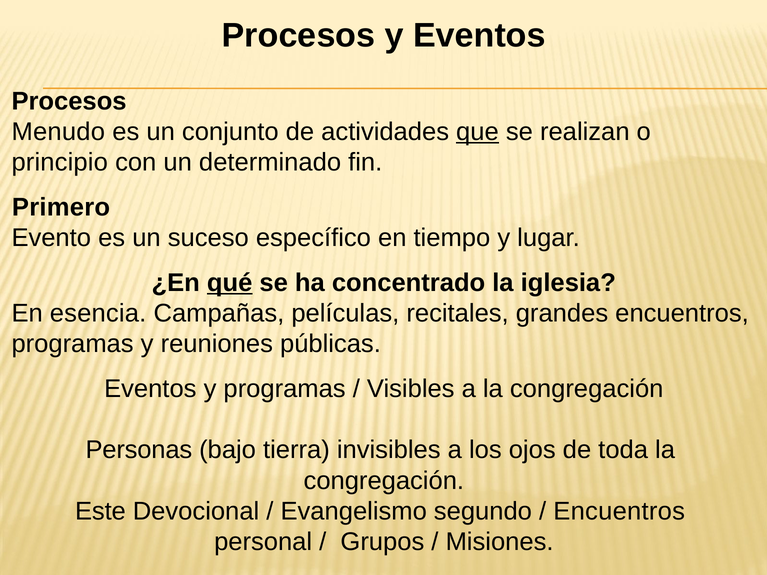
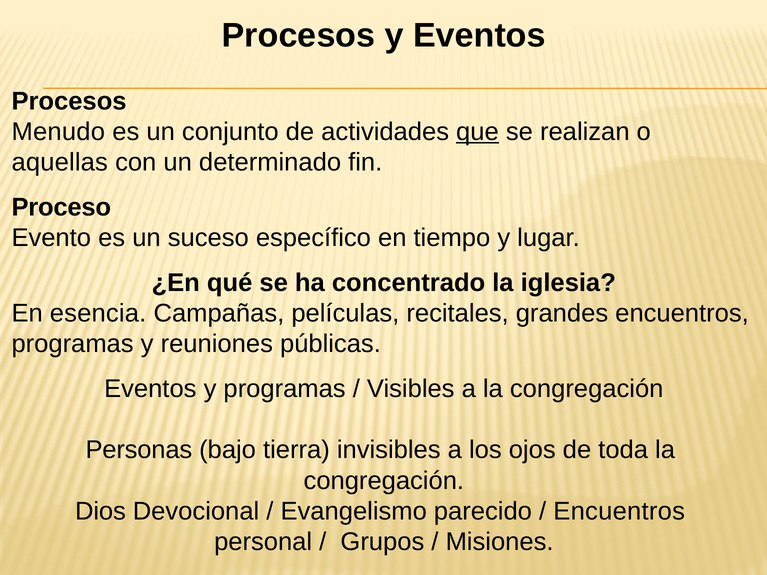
principio: principio -> aquellas
Primero: Primero -> Proceso
qué underline: present -> none
Este: Este -> Dios
segundo: segundo -> parecido
